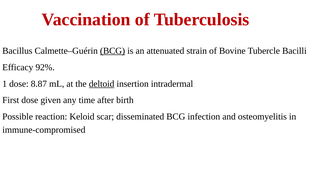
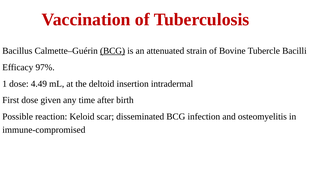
92%: 92% -> 97%
8.87: 8.87 -> 4.49
deltoid underline: present -> none
